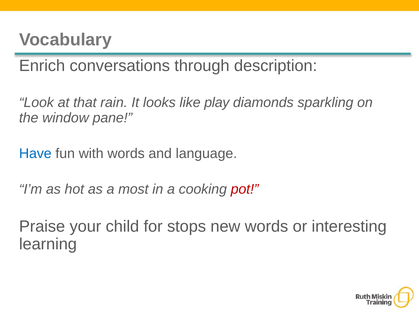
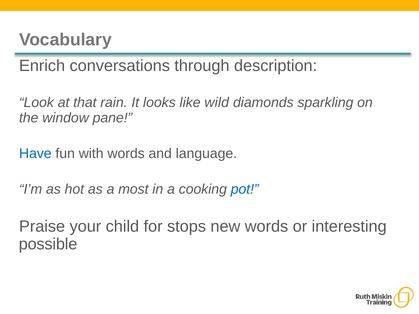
play: play -> wild
pot colour: red -> blue
learning: learning -> possible
